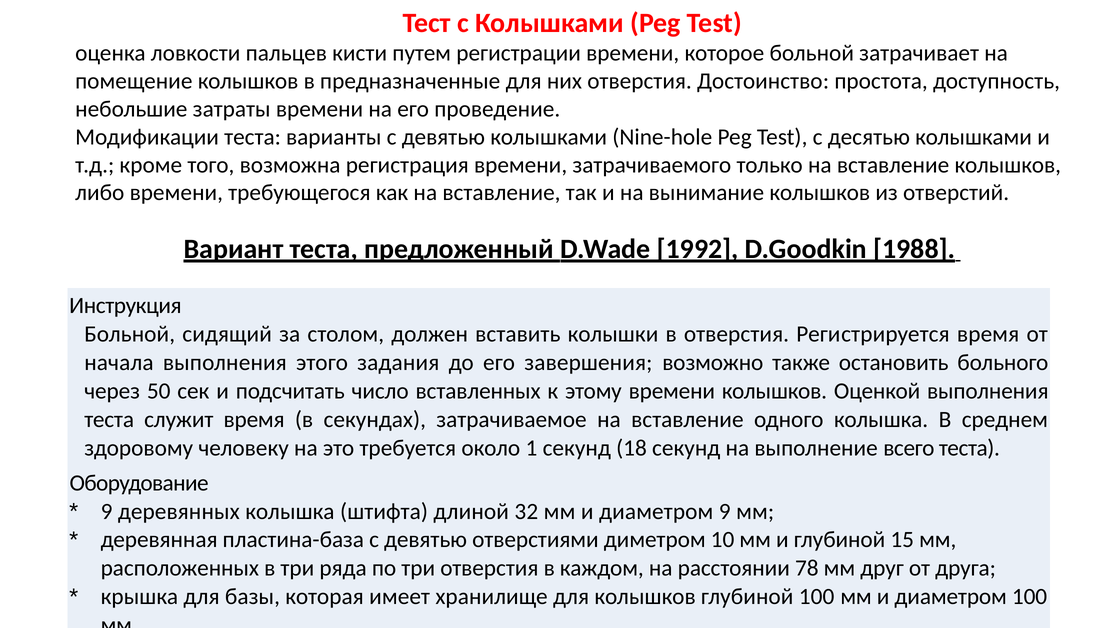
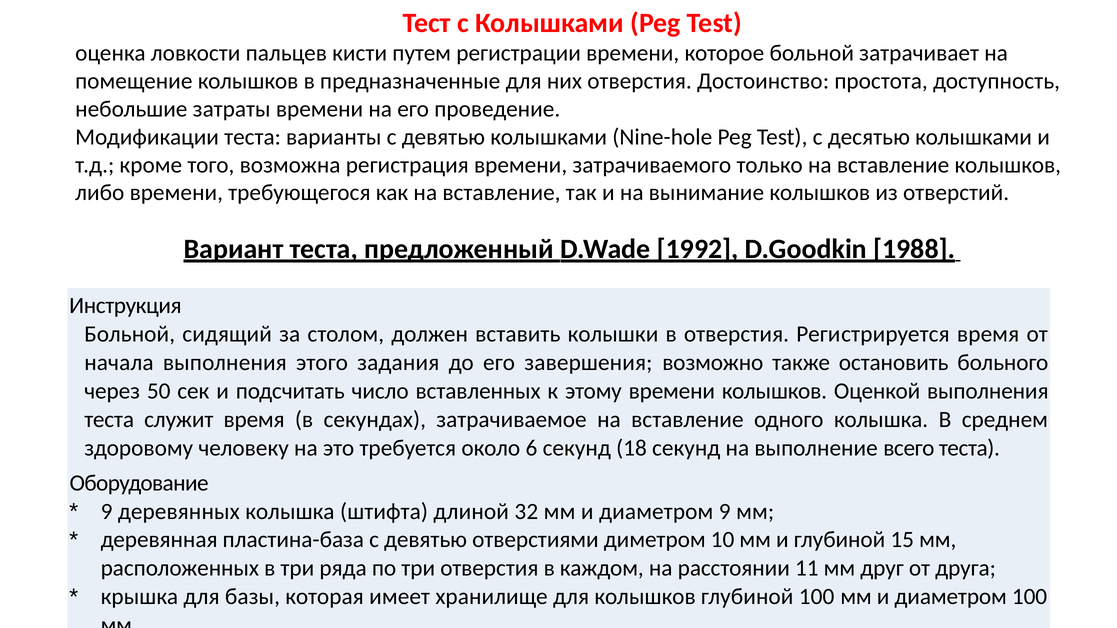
1: 1 -> 6
78: 78 -> 11
